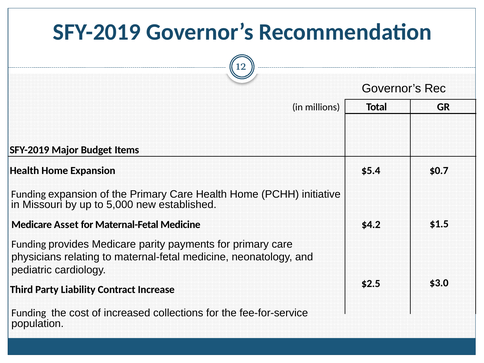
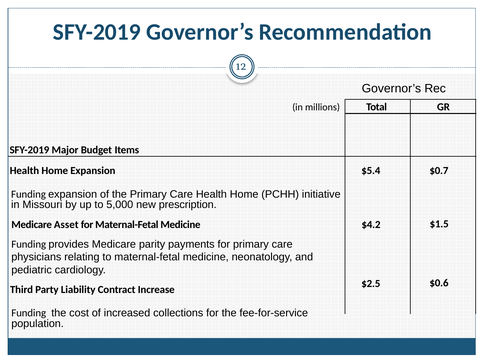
established: established -> prescription
$3.0: $3.0 -> $0.6
